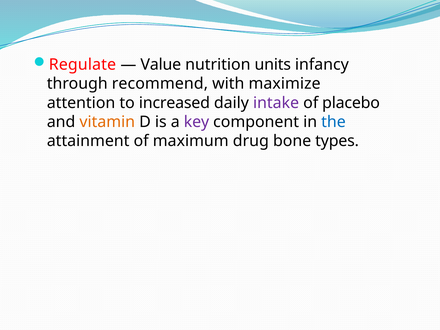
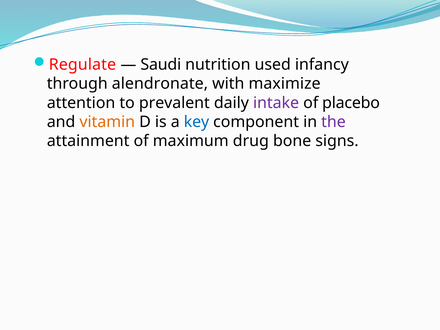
Value: Value -> Saudi
units: units -> used
recommend: recommend -> alendronate
increased: increased -> prevalent
key colour: purple -> blue
the colour: blue -> purple
types: types -> signs
